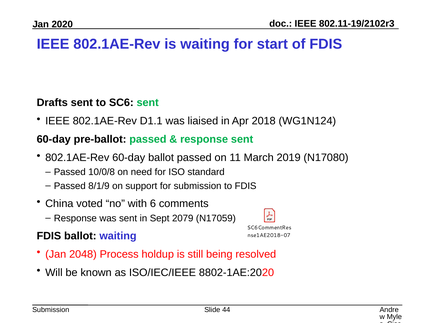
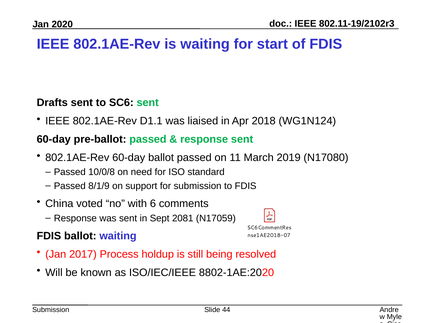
2079: 2079 -> 2081
2048: 2048 -> 2017
